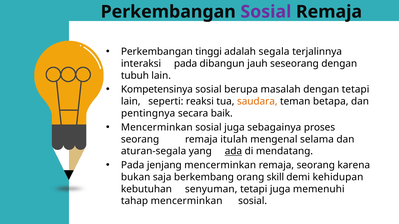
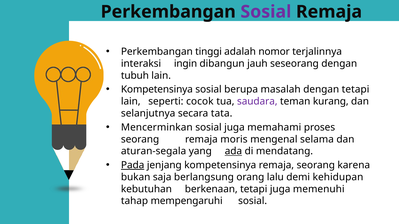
segala: segala -> nomor
interaksi pada: pada -> ingin
reaksi: reaksi -> cocok
saudara colour: orange -> purple
betapa: betapa -> kurang
pentingnya: pentingnya -> selanjutnya
baik: baik -> tata
sebagainya: sebagainya -> memahami
itulah: itulah -> moris
Pada at (133, 165) underline: none -> present
jenjang mencerminkan: mencerminkan -> kompetensinya
berkembang: berkembang -> berlangsung
skill: skill -> lalu
senyuman: senyuman -> berkenaan
tahap mencerminkan: mencerminkan -> mempengaruhi
